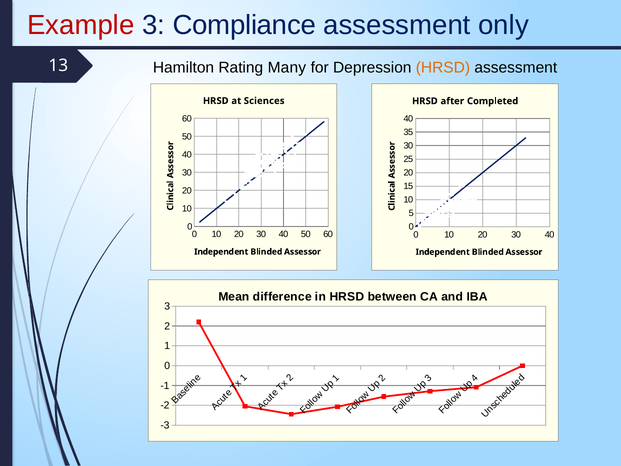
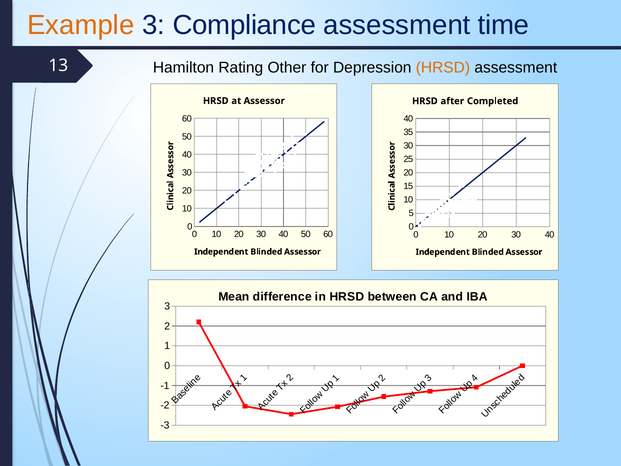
Example colour: red -> orange
only: only -> time
Many: Many -> Other
at Sciences: Sciences -> Assessor
